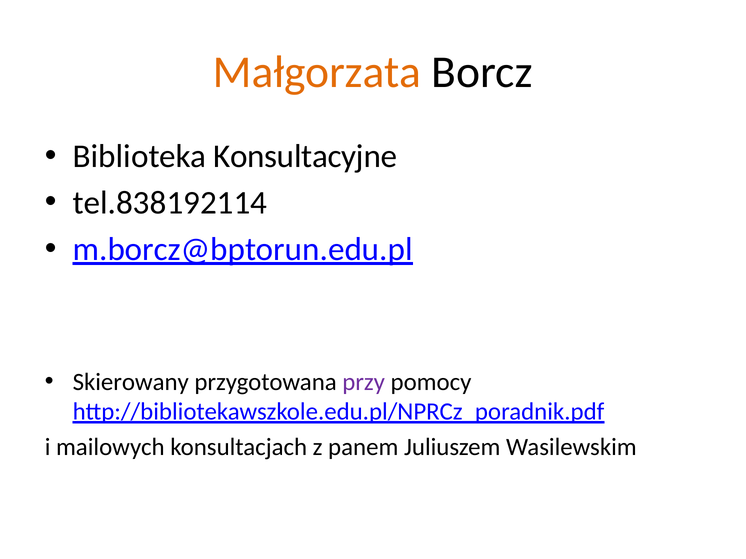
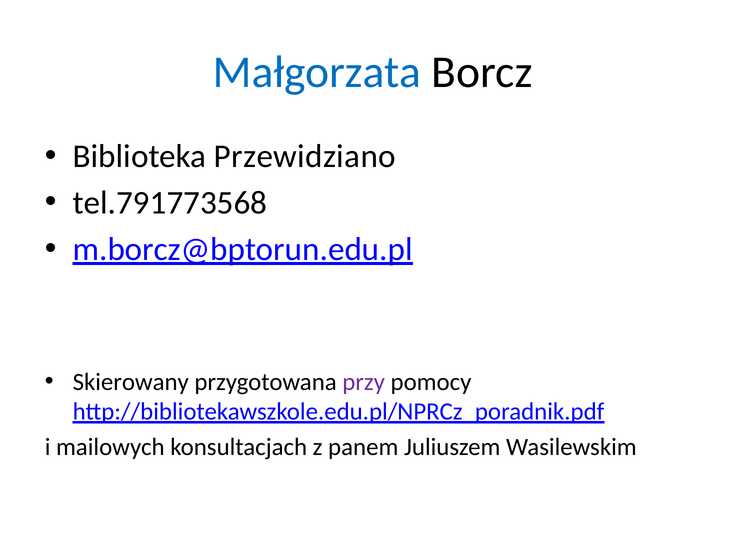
Małgorzata colour: orange -> blue
Konsultacyjne: Konsultacyjne -> Przewidziano
tel.838192114: tel.838192114 -> tel.791773568
